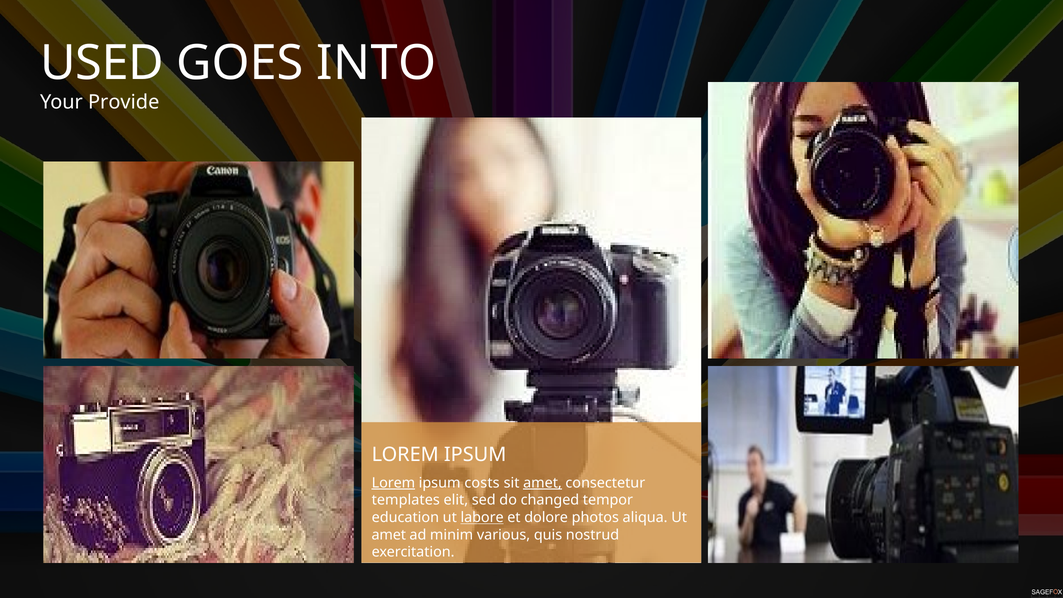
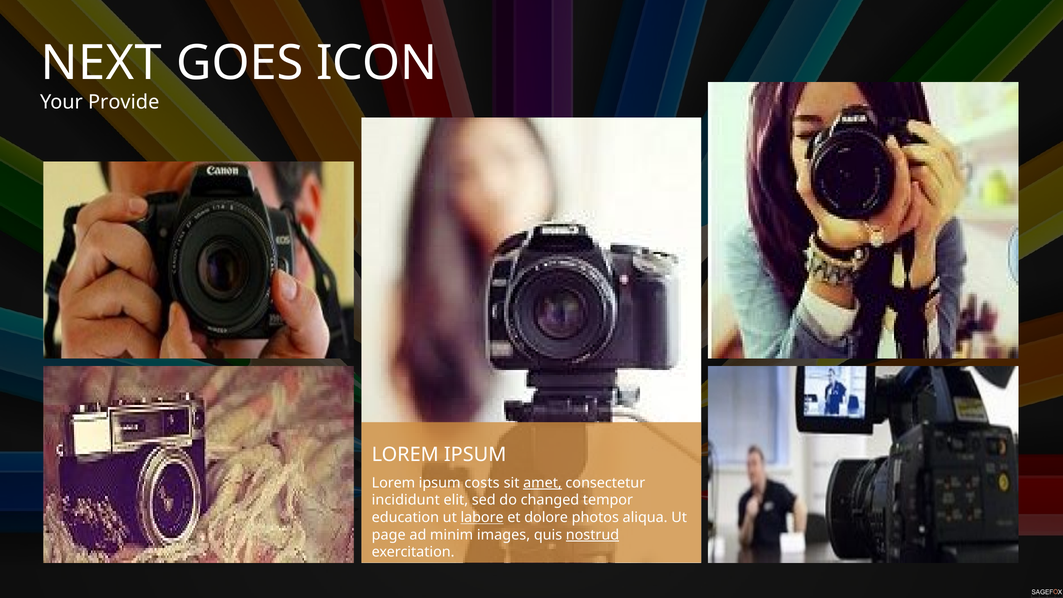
USED: USED -> NEXT
INTO: INTO -> ICON
Lorem at (393, 483) underline: present -> none
templates: templates -> incididunt
amet at (389, 535): amet -> page
various: various -> images
nostrud underline: none -> present
